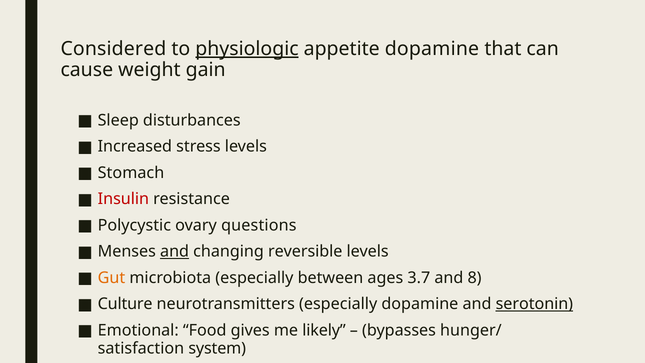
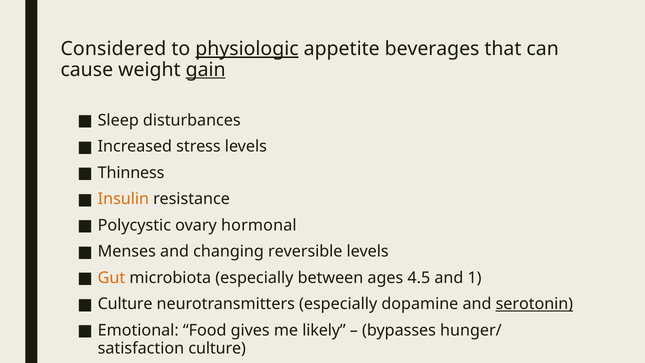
appetite dopamine: dopamine -> beverages
gain underline: none -> present
Stomach: Stomach -> Thinness
Insulin colour: red -> orange
questions: questions -> hormonal
and at (175, 251) underline: present -> none
3.7: 3.7 -> 4.5
8: 8 -> 1
satisfaction system: system -> culture
